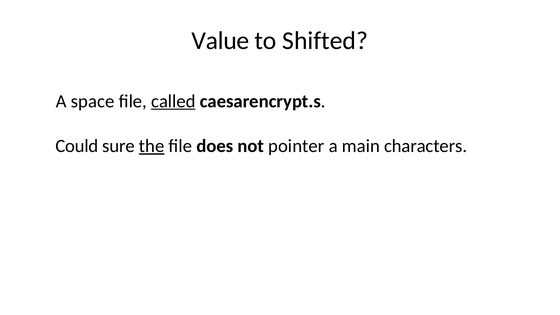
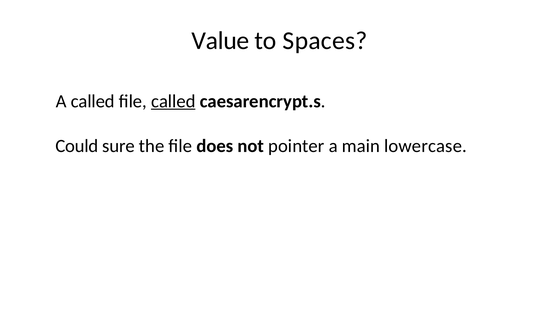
Shifted: Shifted -> Spaces
A space: space -> called
the underline: present -> none
characters: characters -> lowercase
